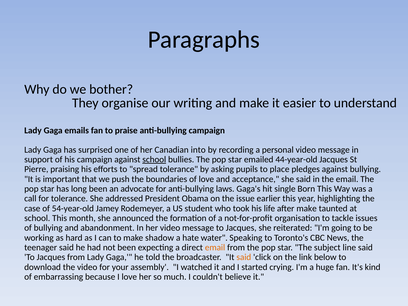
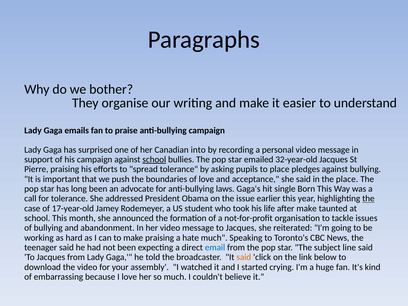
44-year-old: 44-year-old -> 32-year-old
the email: email -> place
the at (368, 199) underline: none -> present
54-year-old: 54-year-old -> 17-year-old
make shadow: shadow -> praising
hate water: water -> much
email at (215, 248) colour: orange -> blue
